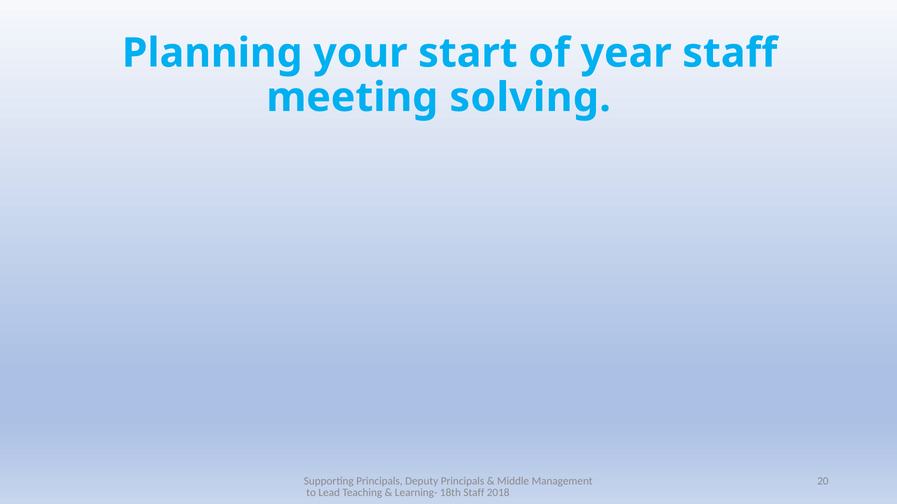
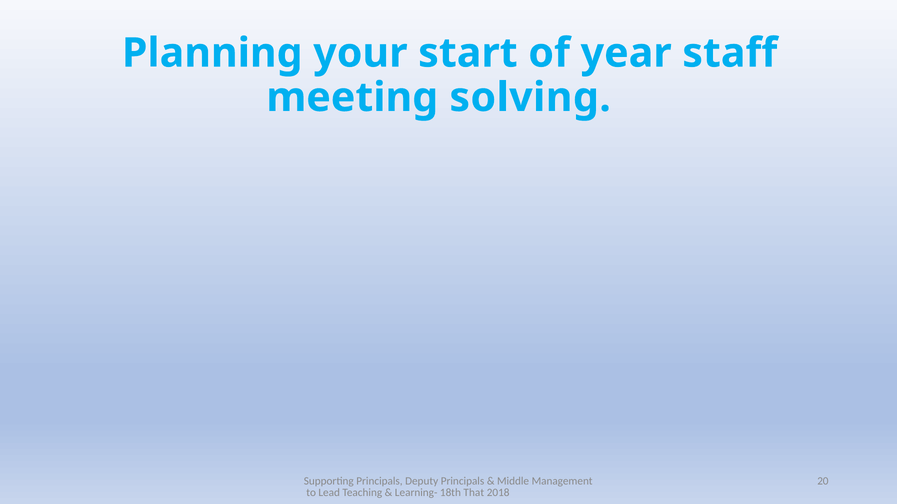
18th Staff: Staff -> That
